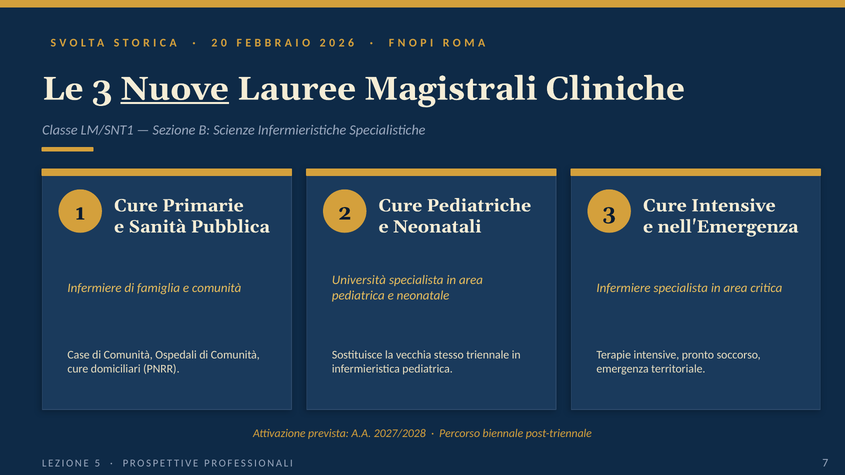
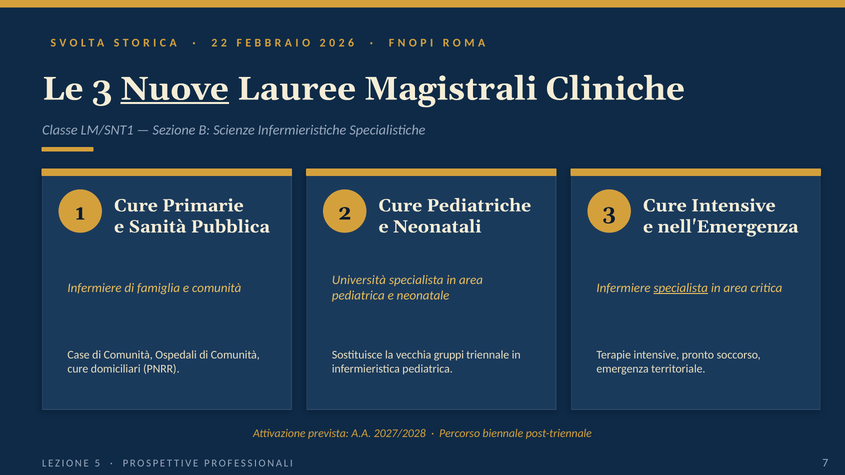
0 at (224, 43): 0 -> 2
specialista at (681, 288) underline: none -> present
stesso: stesso -> gruppi
